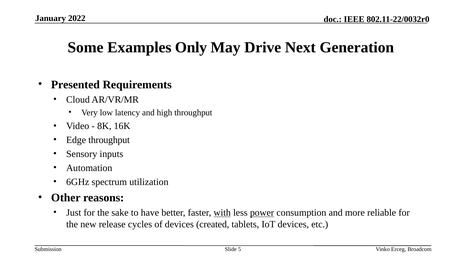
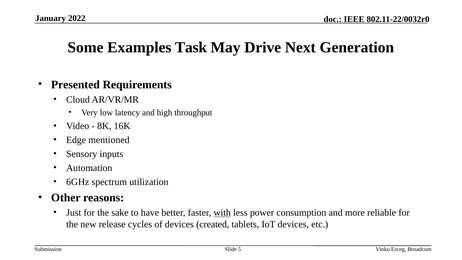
Only: Only -> Task
Edge throughput: throughput -> mentioned
power underline: present -> none
